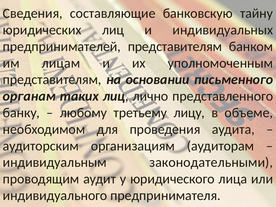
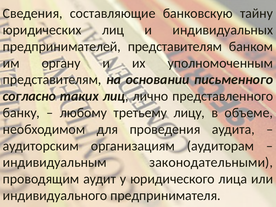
лицам: лицам -> органу
органам: органам -> согласно
